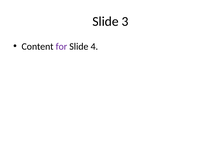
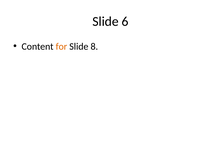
3: 3 -> 6
for colour: purple -> orange
4: 4 -> 8
